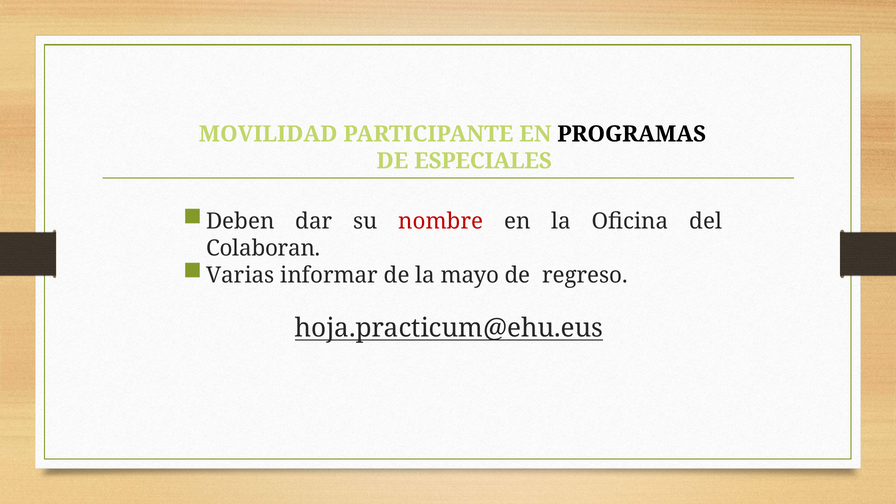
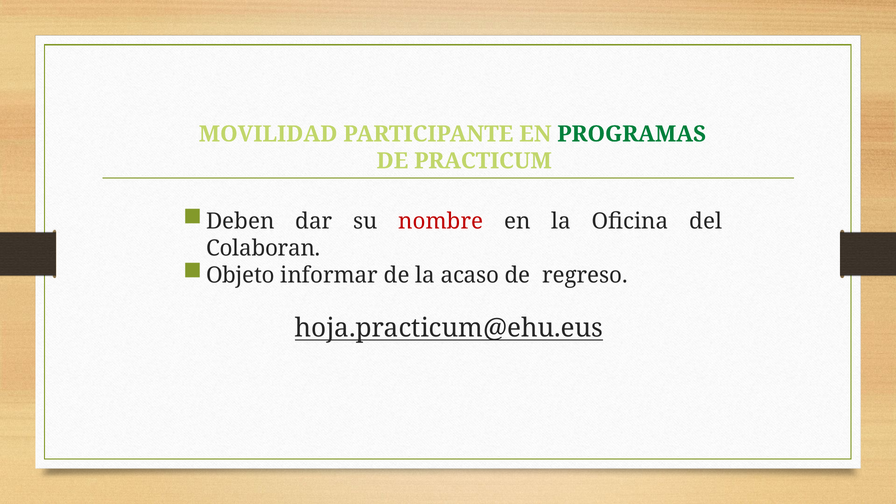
PROGRAMAS colour: black -> green
ESPECIALES: ESPECIALES -> PRACTICUM
Varias: Varias -> Objeto
mayo: mayo -> acaso
